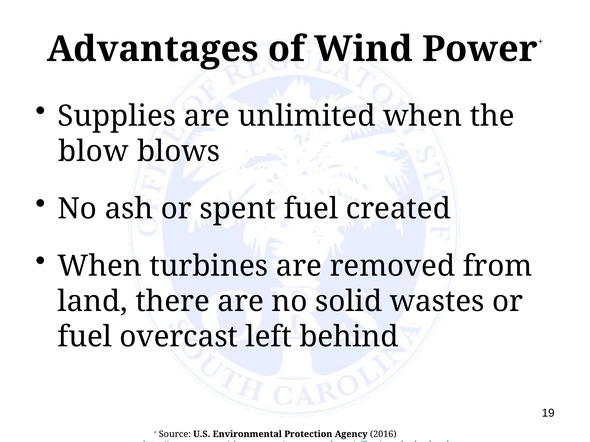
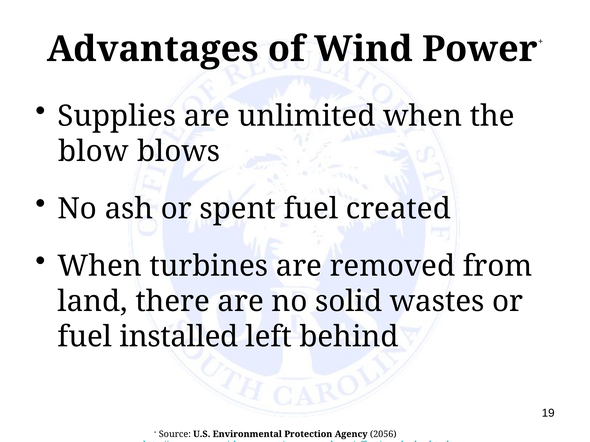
overcast: overcast -> installed
2016: 2016 -> 2056
